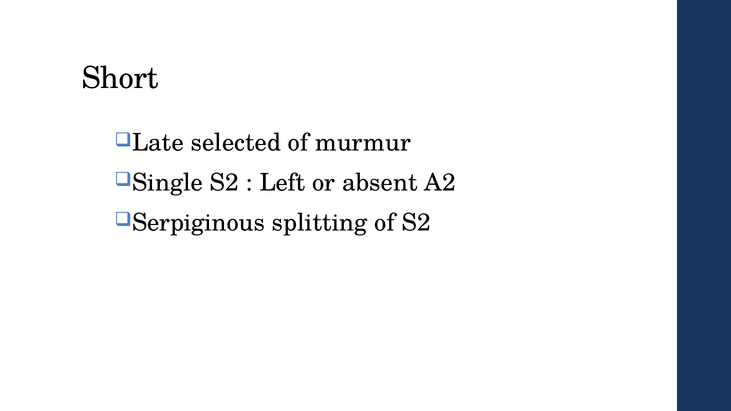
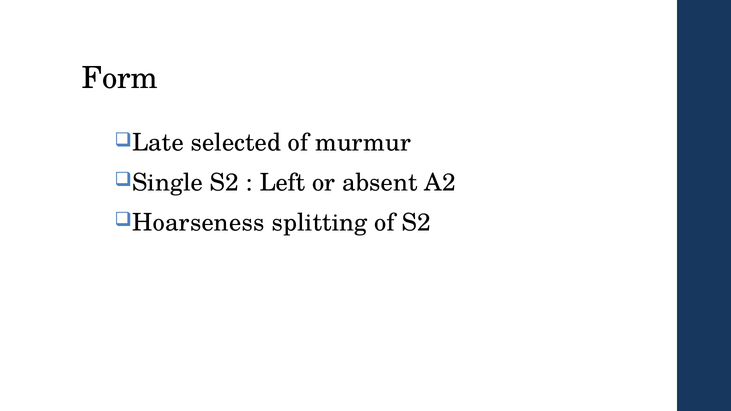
Short: Short -> Form
Serpiginous: Serpiginous -> Hoarseness
